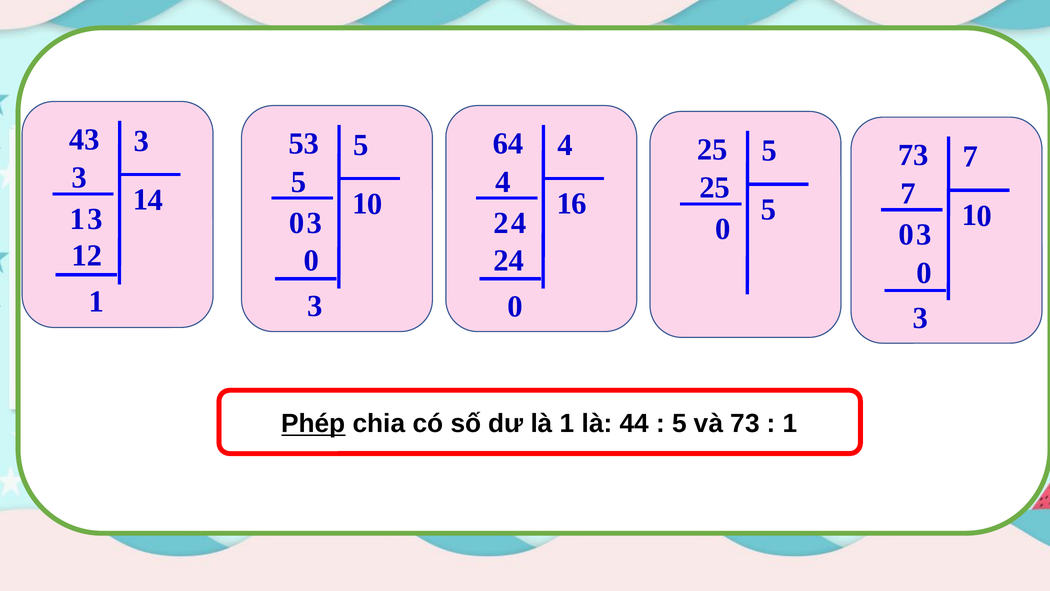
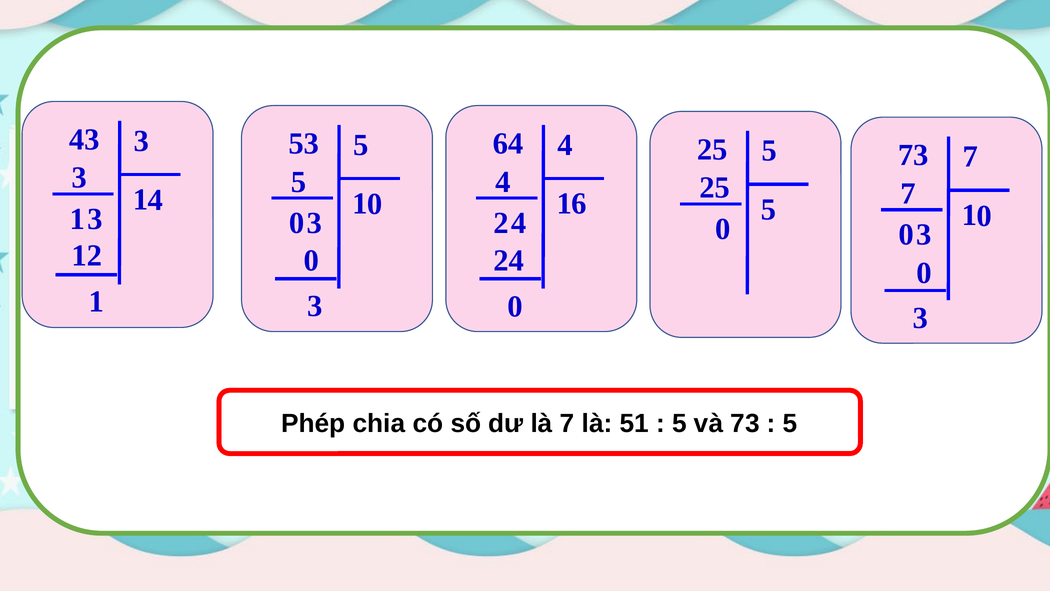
Phép underline: present -> none
là 1: 1 -> 7
44: 44 -> 51
1 at (790, 423): 1 -> 5
